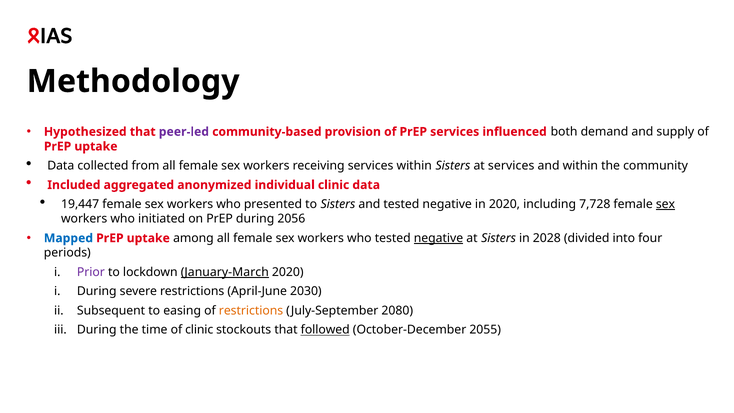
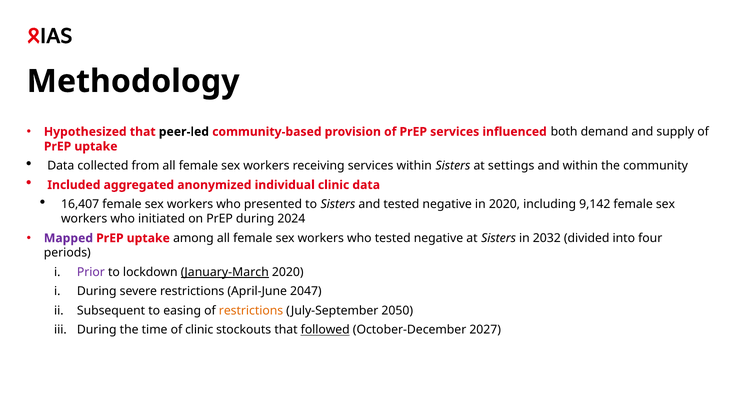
peer-led colour: purple -> black
at services: services -> settings
19,447: 19,447 -> 16,407
7,728: 7,728 -> 9,142
sex at (665, 204) underline: present -> none
2056: 2056 -> 2024
Mapped colour: blue -> purple
negative at (439, 238) underline: present -> none
2028: 2028 -> 2032
2030: 2030 -> 2047
2080: 2080 -> 2050
2055: 2055 -> 2027
